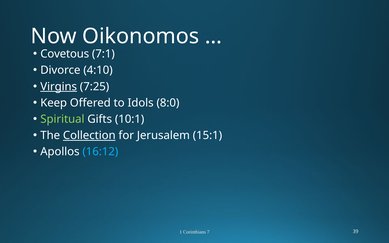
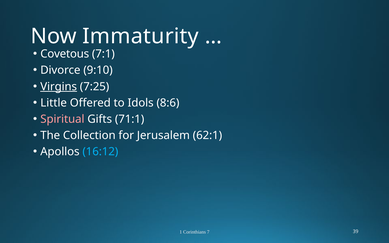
Oikonomos: Oikonomos -> Immaturity
4:10: 4:10 -> 9:10
Keep: Keep -> Little
8:0: 8:0 -> 8:6
Spiritual colour: light green -> pink
10:1: 10:1 -> 71:1
Collection underline: present -> none
15:1: 15:1 -> 62:1
